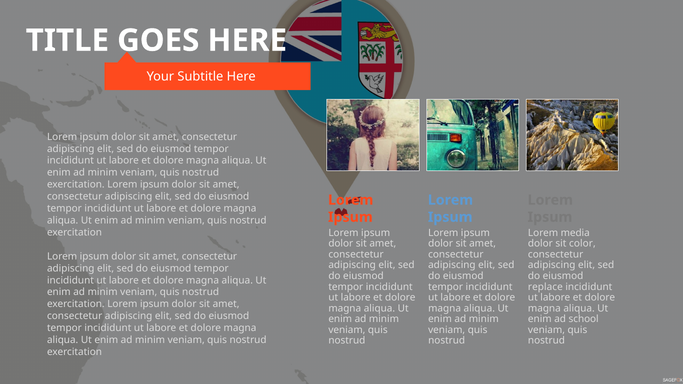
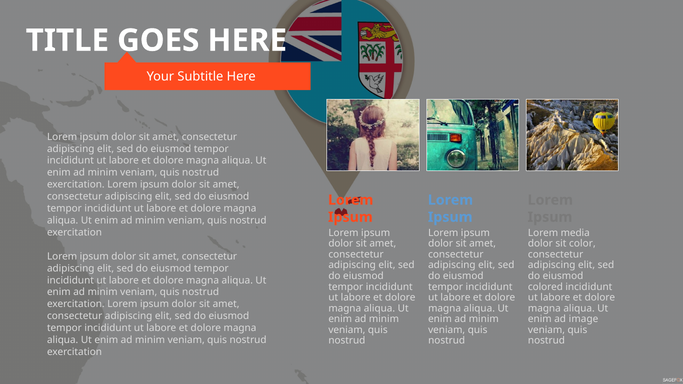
replace: replace -> colored
school: school -> image
